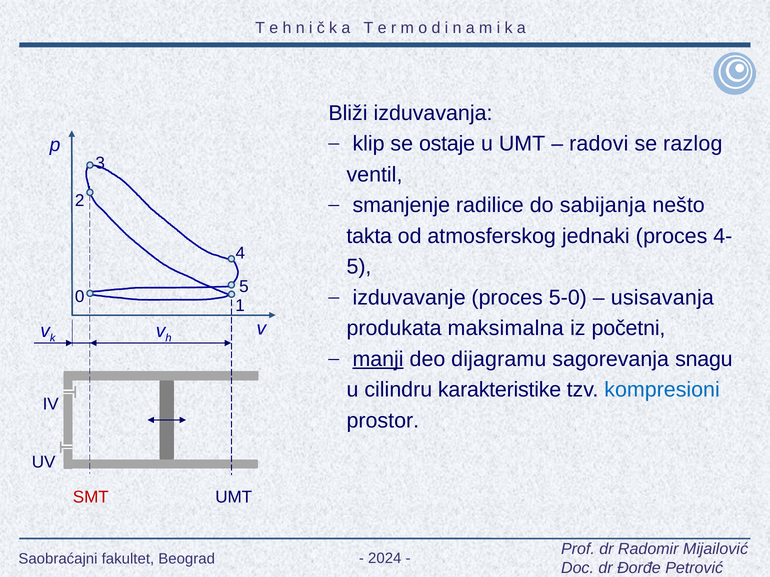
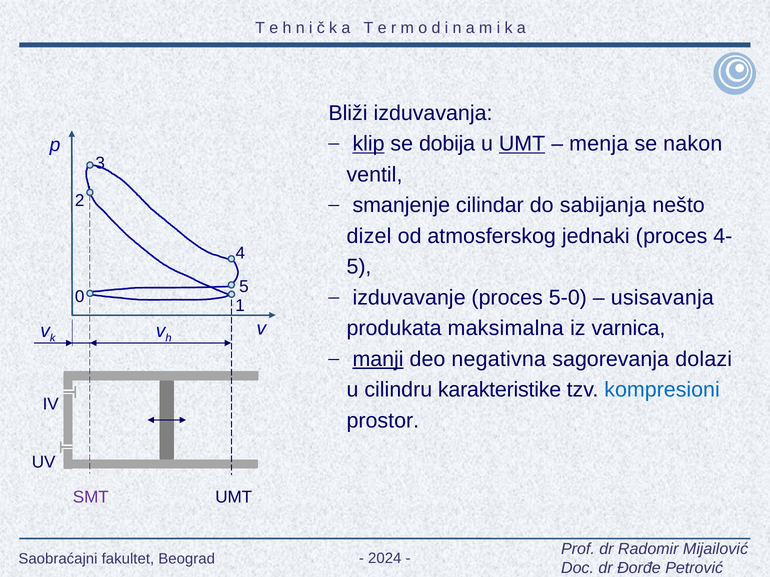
klip underline: none -> present
ostaje: ostaje -> dobija
UMT at (522, 144) underline: none -> present
radovi: radovi -> menja
razlog: razlog -> nakon
radilice: radilice -> cilindar
takta: takta -> dizel
početni: početni -> varnica
dijagramu: dijagramu -> negativna
snagu: snagu -> dolazi
SMT colour: red -> purple
